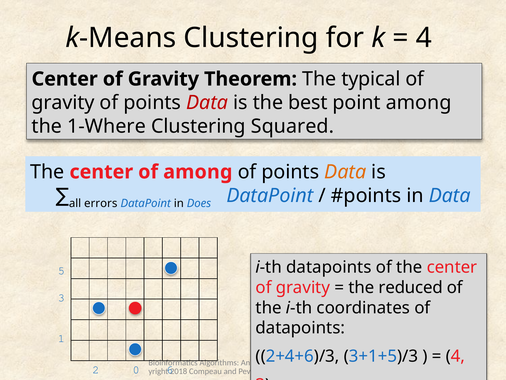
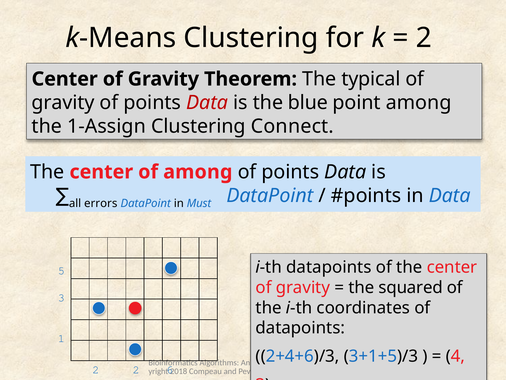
4 at (424, 38): 4 -> 2
best: best -> blue
1-Where: 1-Where -> 1-Assign
Squared: Squared -> Connect
Data at (345, 172) colour: orange -> black
Does: Does -> Must
reduced: reduced -> squared
0 at (136, 369): 0 -> 2
